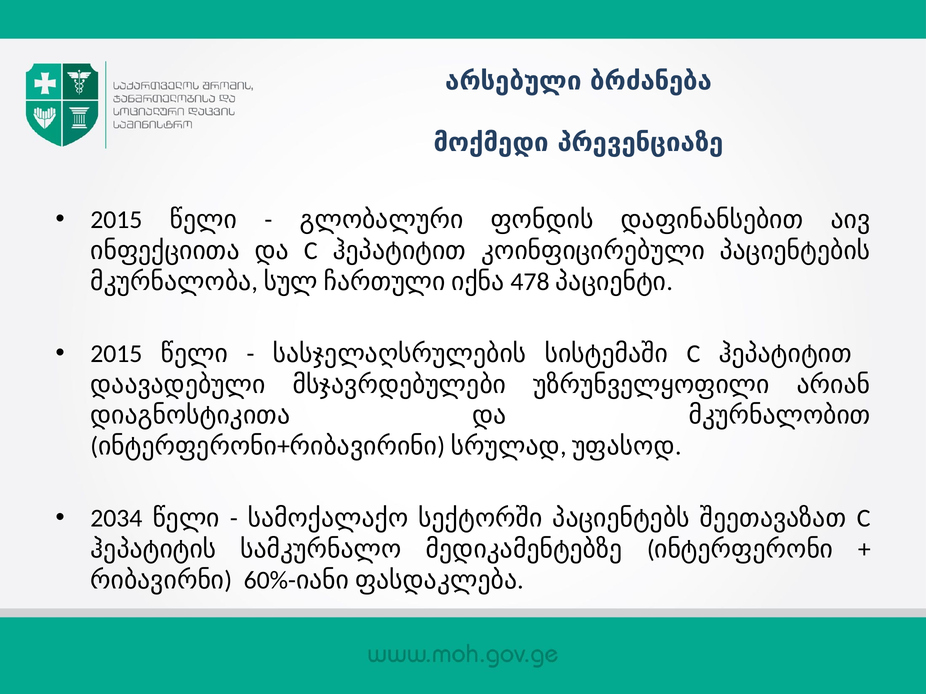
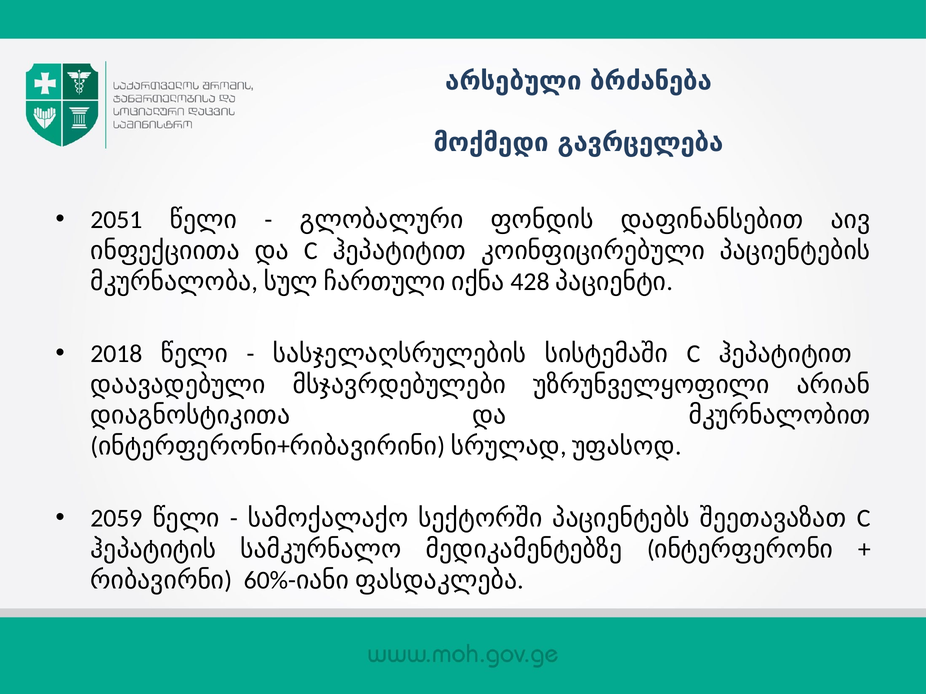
პრევენციაზე: პრევენციაზე -> გავრცელება
2015 at (116, 220): 2015 -> 2051
478: 478 -> 428
2015 at (116, 354): 2015 -> 2018
2034: 2034 -> 2059
